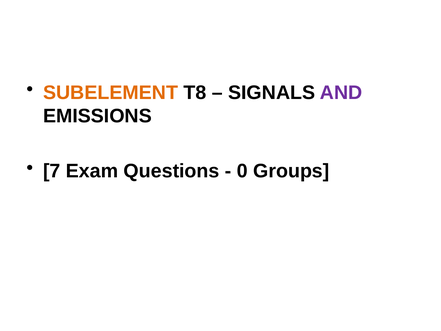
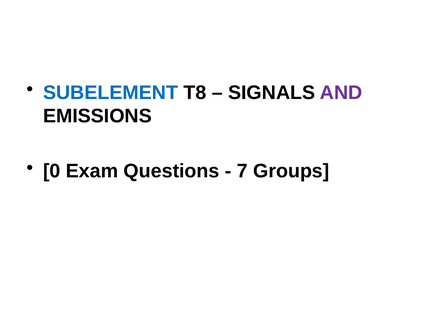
SUBELEMENT colour: orange -> blue
7: 7 -> 0
0: 0 -> 7
